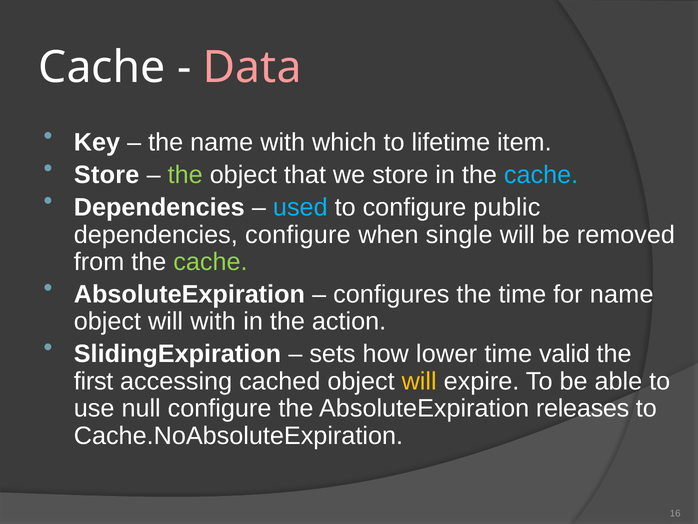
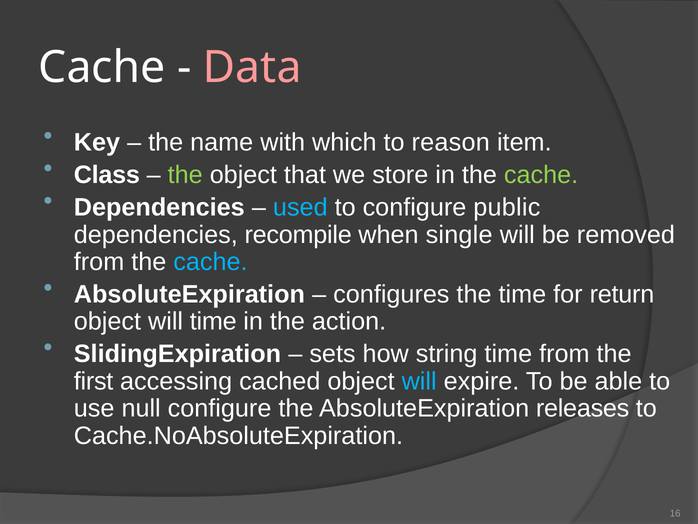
lifetime: lifetime -> reason
Store at (107, 175): Store -> Class
cache at (541, 175) colour: light blue -> light green
dependencies configure: configure -> recompile
cache at (210, 262) colour: light green -> light blue
for name: name -> return
will with: with -> time
lower: lower -> string
time valid: valid -> from
will at (419, 381) colour: yellow -> light blue
